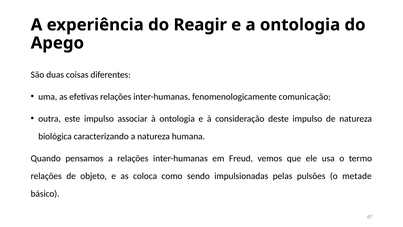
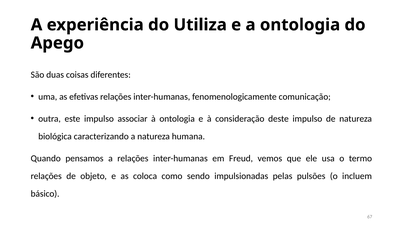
Reagir: Reagir -> Utiliza
metade: metade -> incluem
